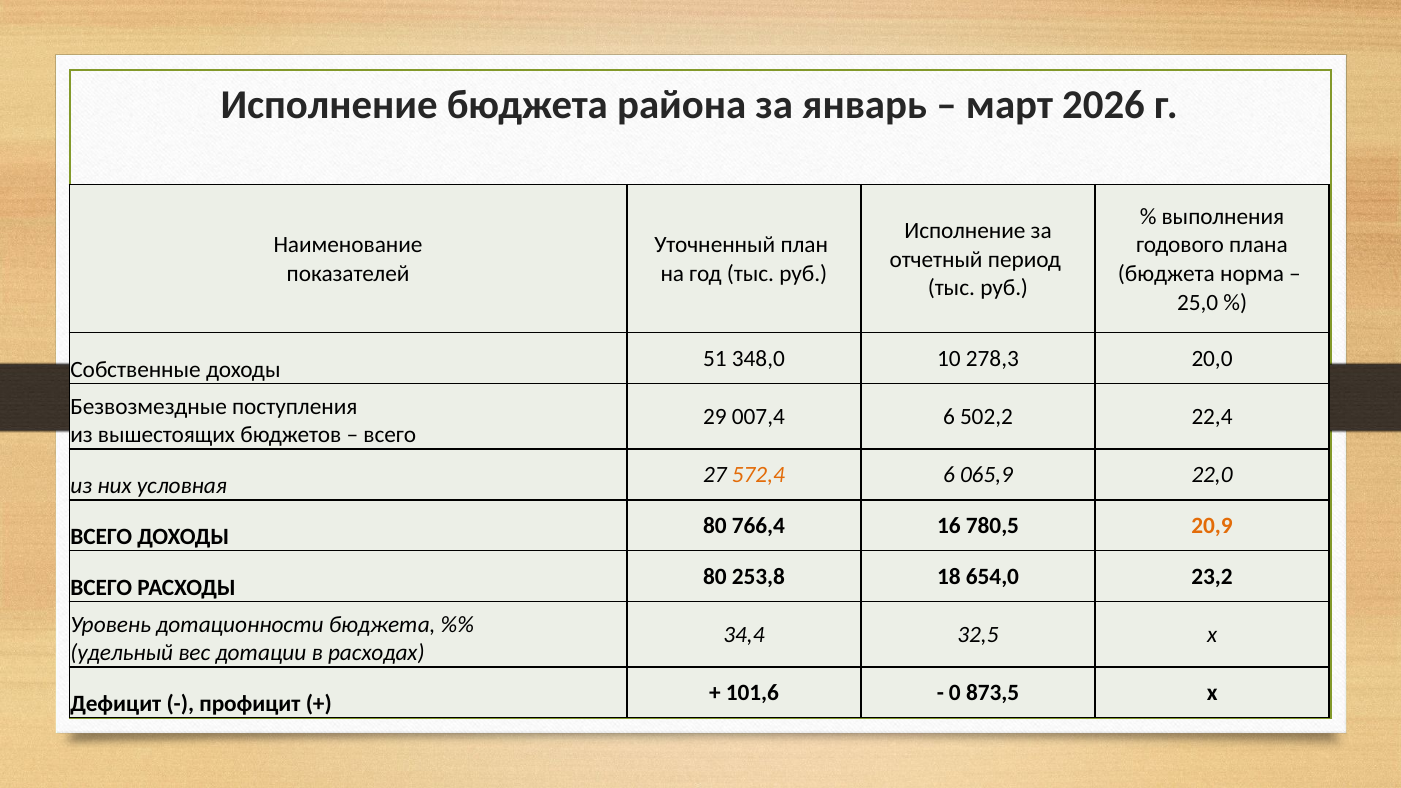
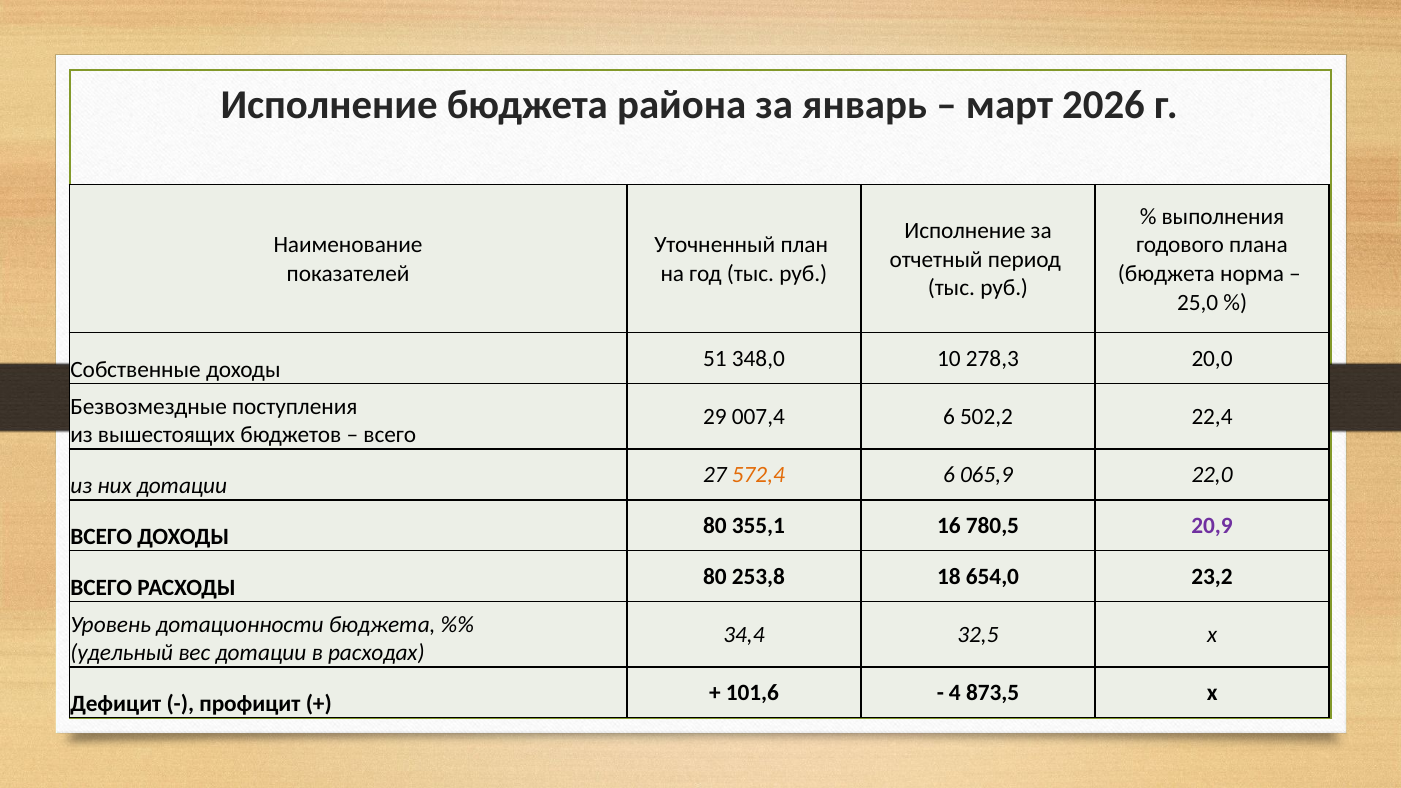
них условная: условная -> дотации
766,4: 766,4 -> 355,1
20,9 colour: orange -> purple
0: 0 -> 4
